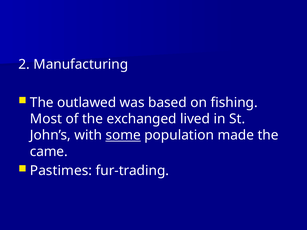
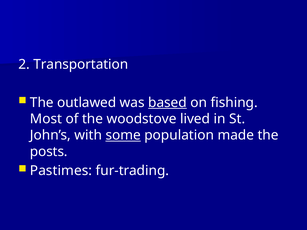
Manufacturing: Manufacturing -> Transportation
based underline: none -> present
exchanged: exchanged -> woodstove
came: came -> posts
